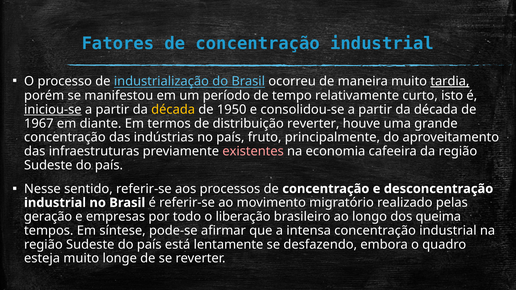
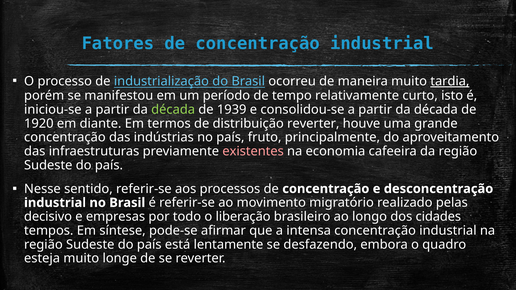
iniciou-se underline: present -> none
década at (173, 110) colour: yellow -> light green
1950: 1950 -> 1939
1967: 1967 -> 1920
geração: geração -> decisivo
queima: queima -> cidades
